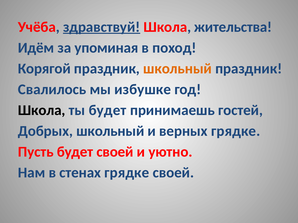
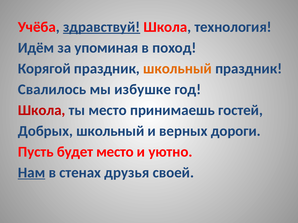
жительства: жительства -> технология
Школа at (42, 110) colour: black -> red
ты будет: будет -> место
верных грядке: грядке -> дороги
будет своей: своей -> место
Нам underline: none -> present
стенах грядке: грядке -> друзья
